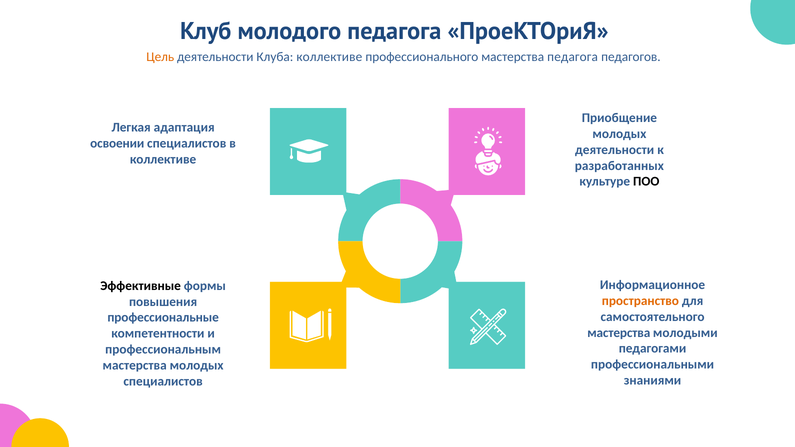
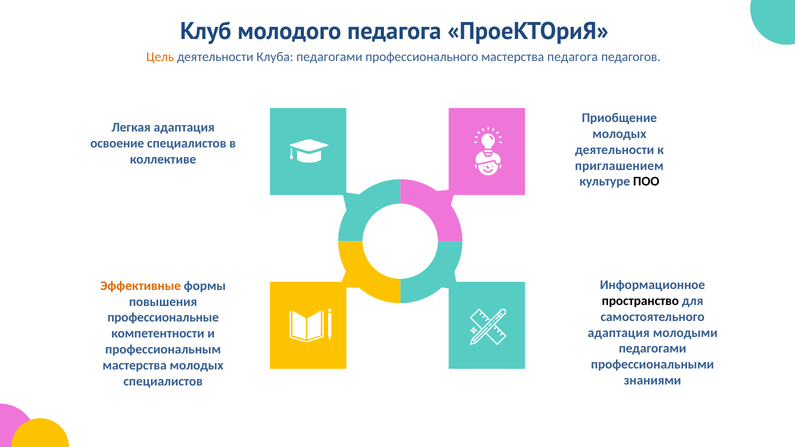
Клуба коллективе: коллективе -> педагогами
освоении: освоении -> освоение
разработанных: разработанных -> приглашением
Эффективные colour: black -> orange
пространство colour: orange -> black
мастерства at (619, 333): мастерства -> адаптация
